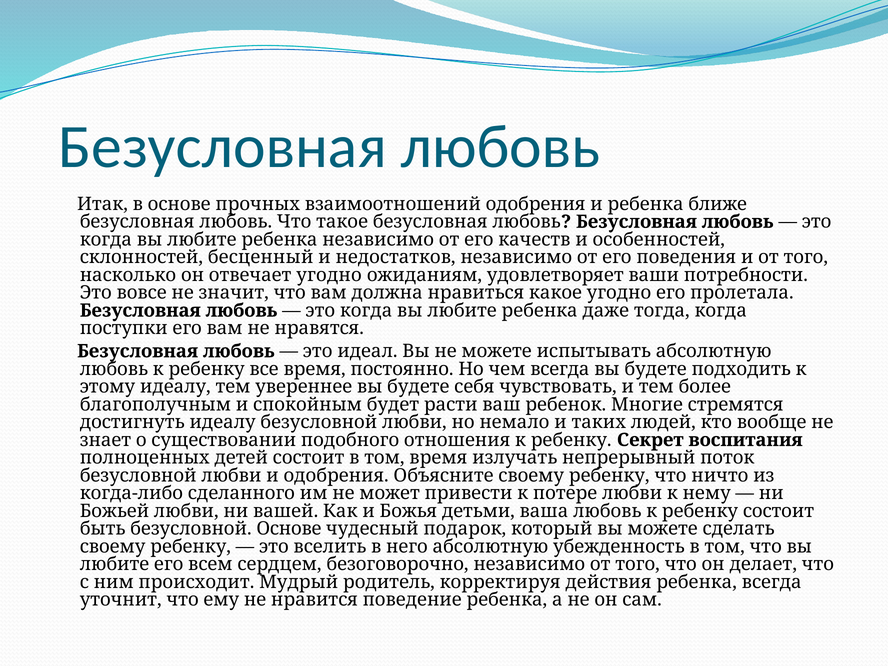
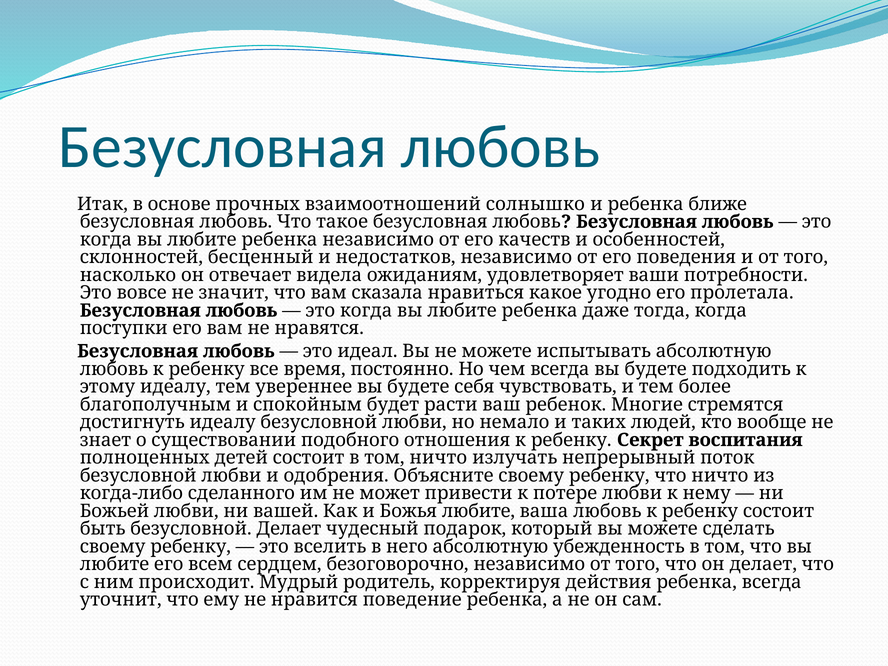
взаимоотношений одобрения: одобрения -> солнышко
отвечает угодно: угодно -> видела
должна: должна -> сказала
том время: время -> ничто
Божья детьми: детьми -> любите
безусловной Основе: Основе -> Делает
